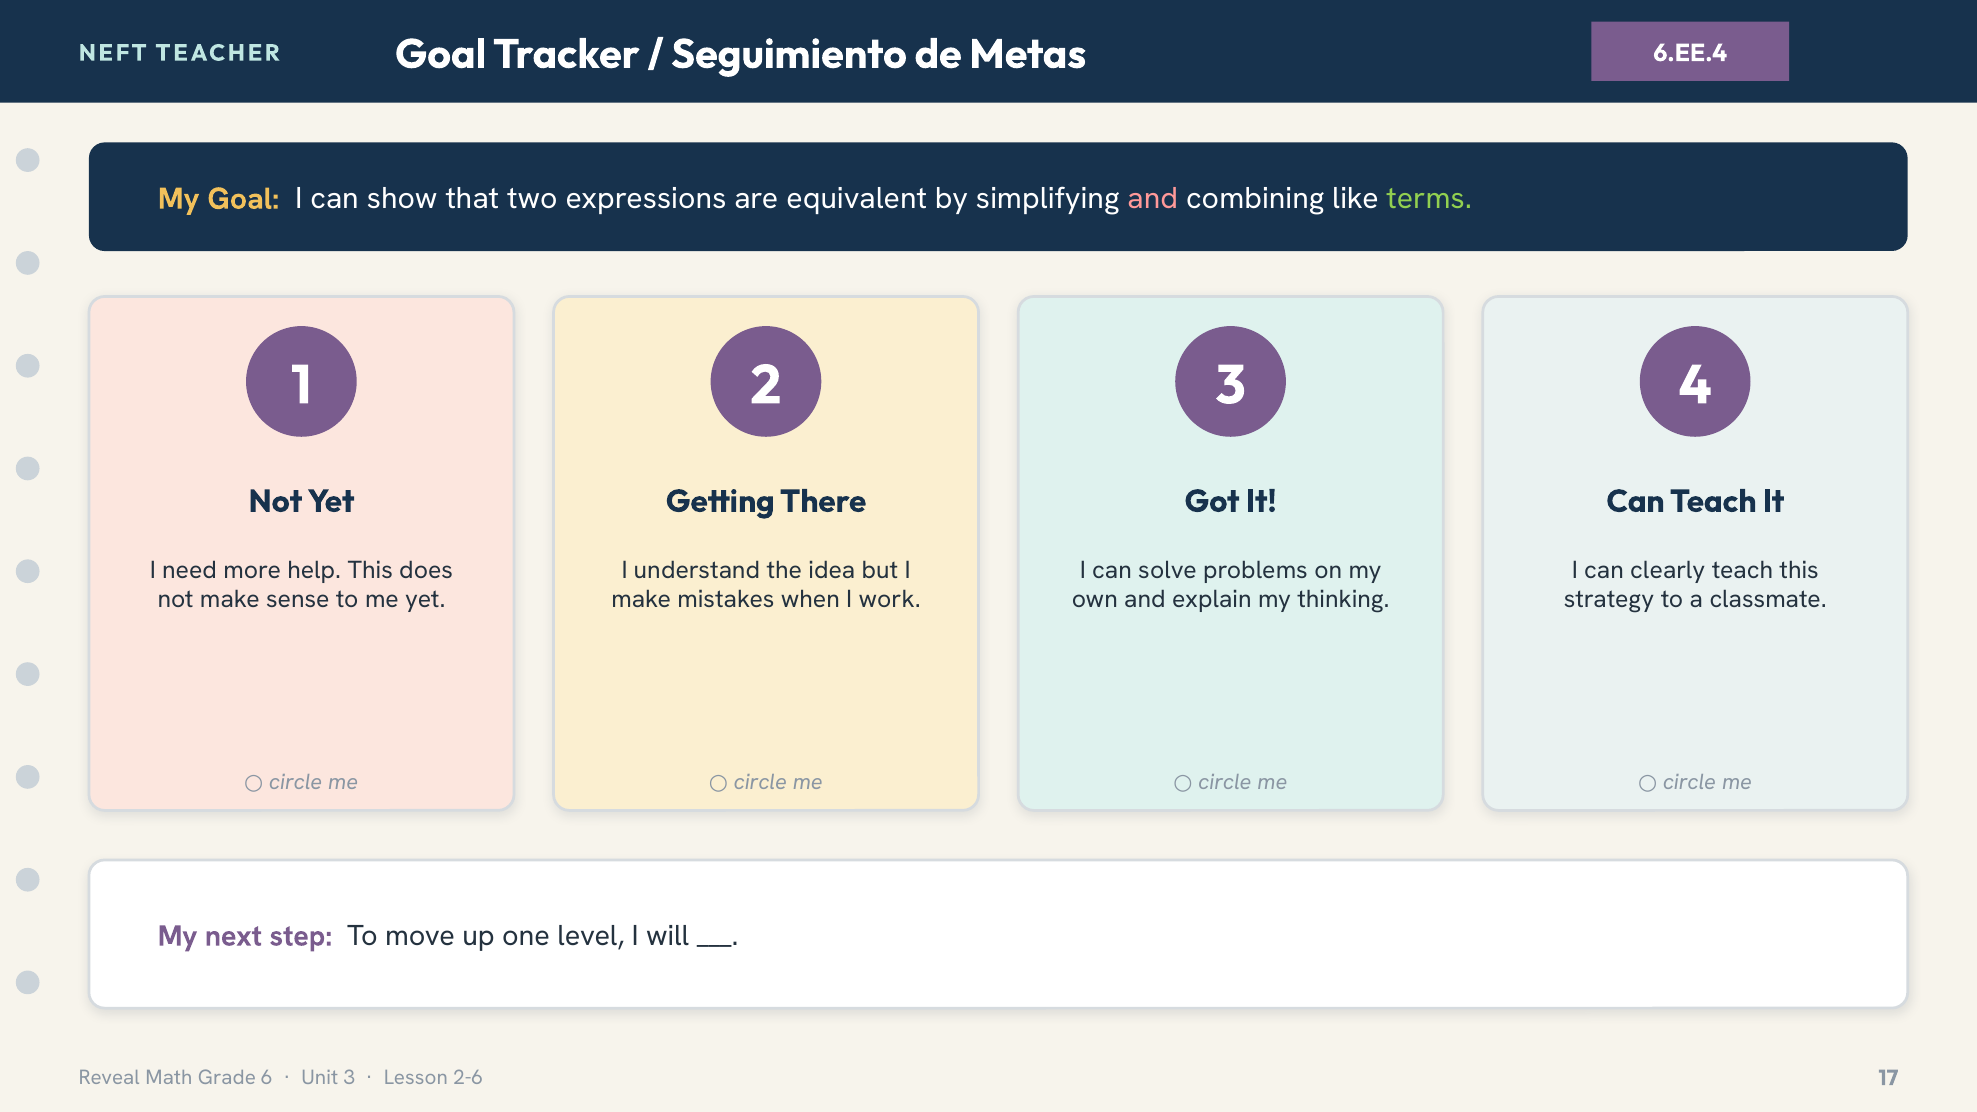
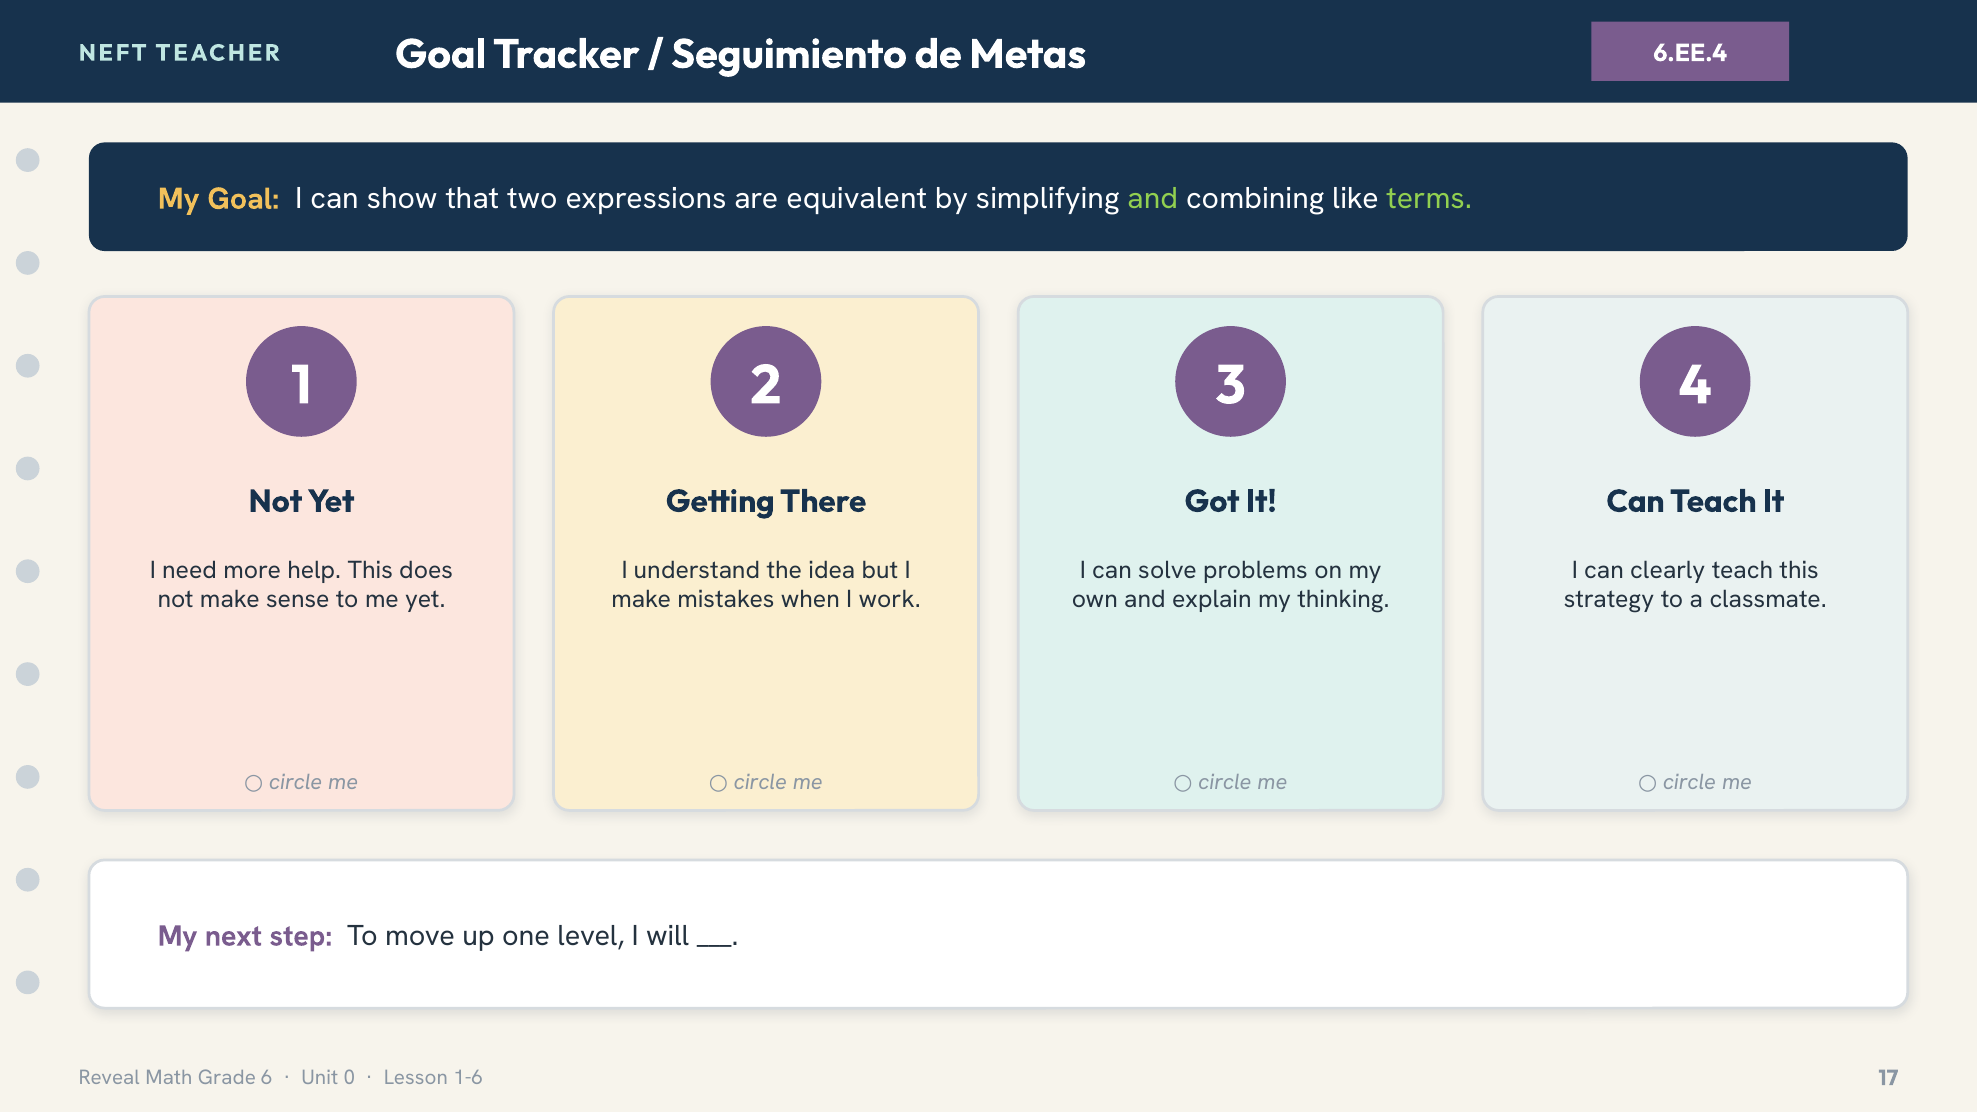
and at (1153, 199) colour: pink -> light green
Unit 3: 3 -> 0
2-6: 2-6 -> 1-6
